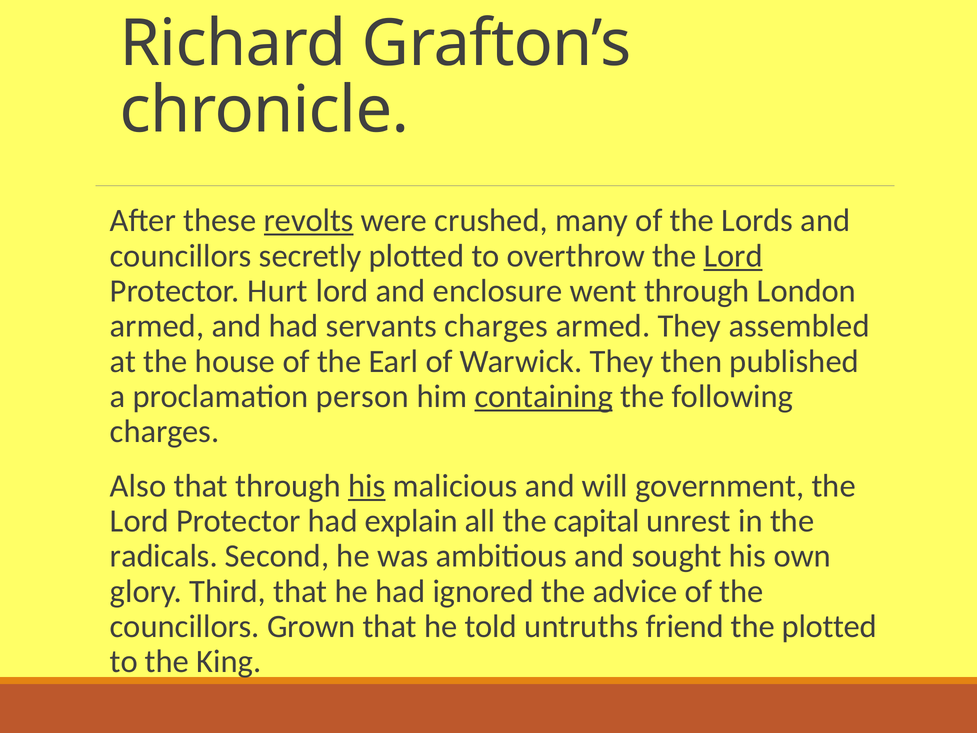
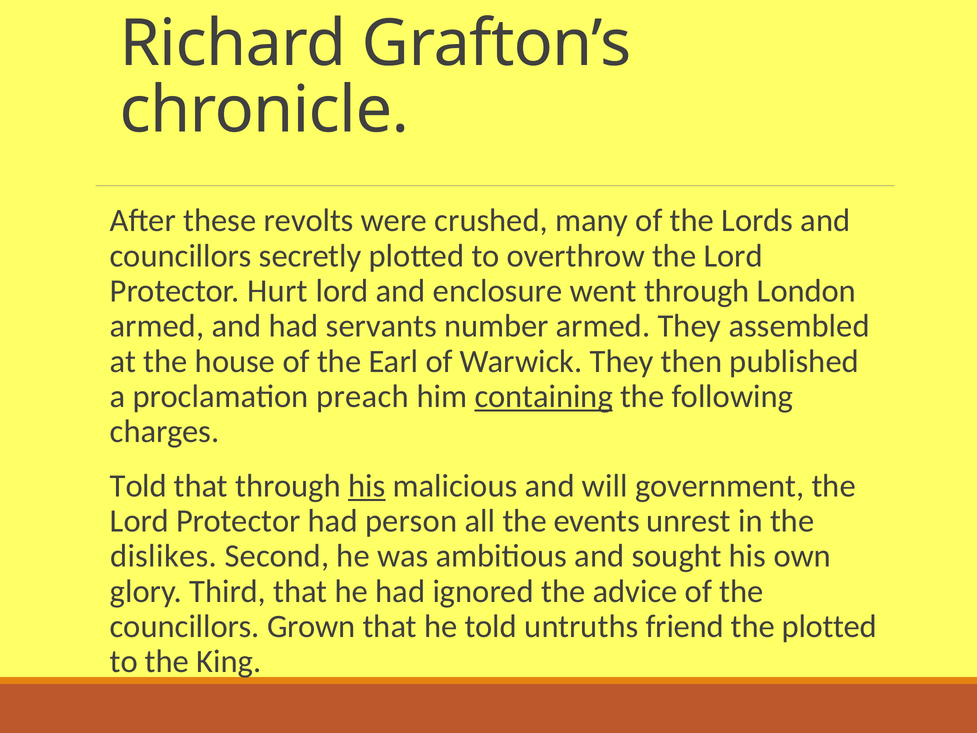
revolts underline: present -> none
Lord at (733, 256) underline: present -> none
servants charges: charges -> number
person: person -> preach
Also at (138, 486): Also -> Told
explain: explain -> person
capital: capital -> events
radicals: radicals -> dislikes
